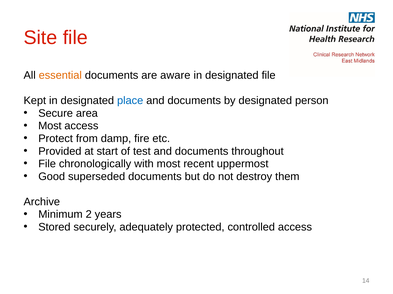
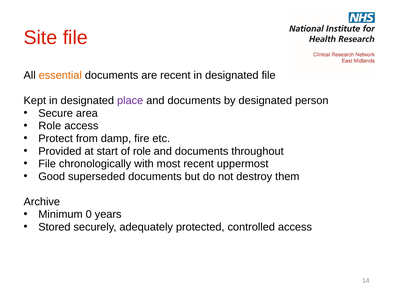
are aware: aware -> recent
place colour: blue -> purple
Most at (50, 126): Most -> Role
of test: test -> role
2: 2 -> 0
